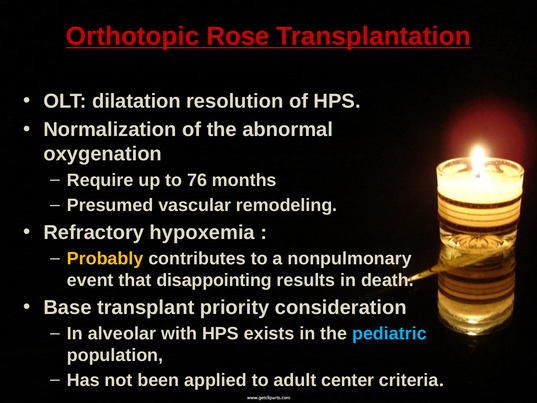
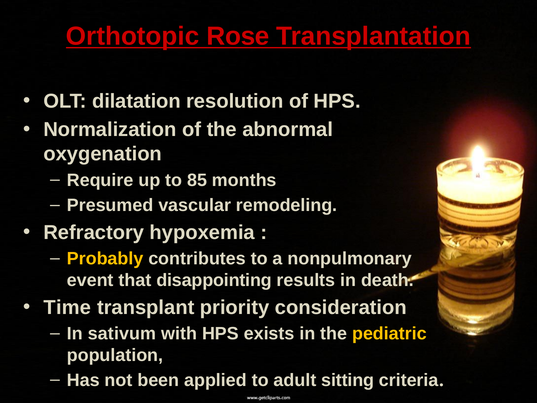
76: 76 -> 85
Base: Base -> Time
alveolar: alveolar -> sativum
pediatric colour: light blue -> yellow
center: center -> sitting
